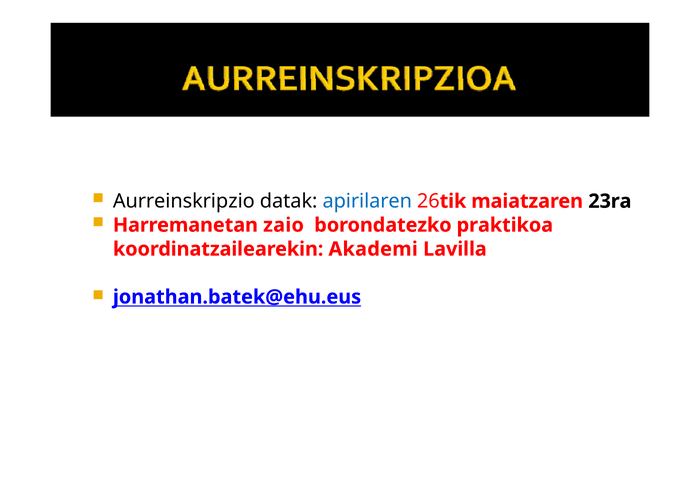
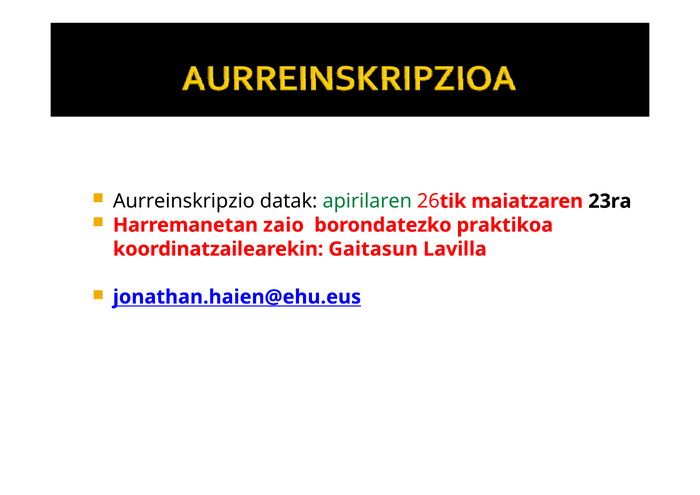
apirilaren colour: blue -> green
Akademi: Akademi -> Gaitasun
jonathan.batek@ehu.eus: jonathan.batek@ehu.eus -> jonathan.haien@ehu.eus
